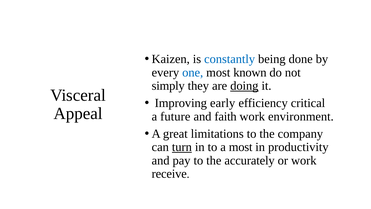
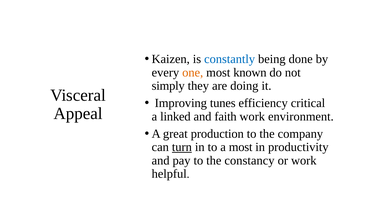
one colour: blue -> orange
doing underline: present -> none
early: early -> tunes
future: future -> linked
limitations: limitations -> production
accurately: accurately -> constancy
receive: receive -> helpful
